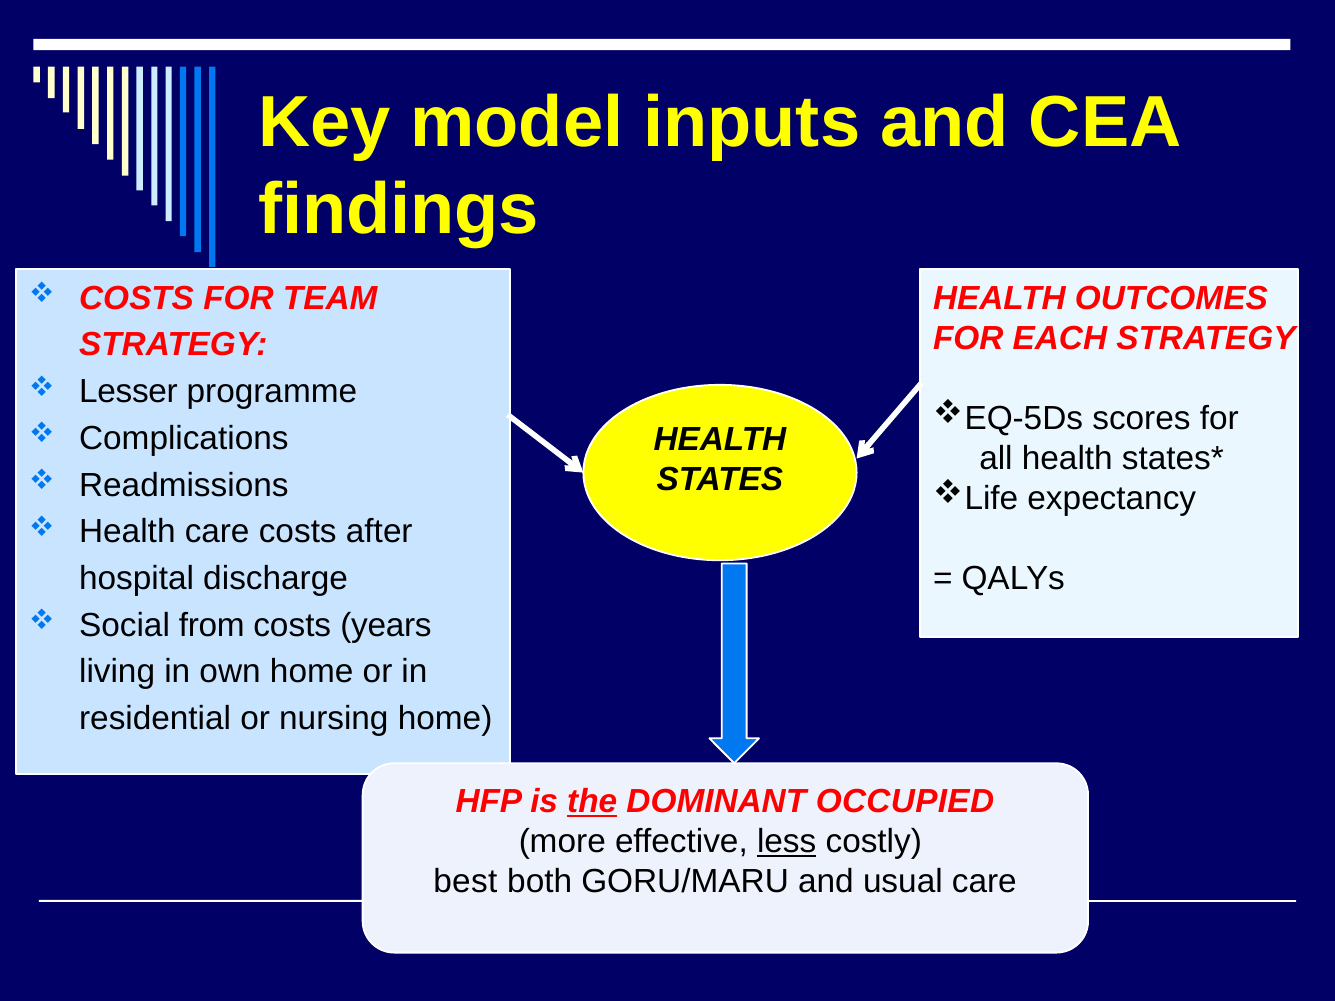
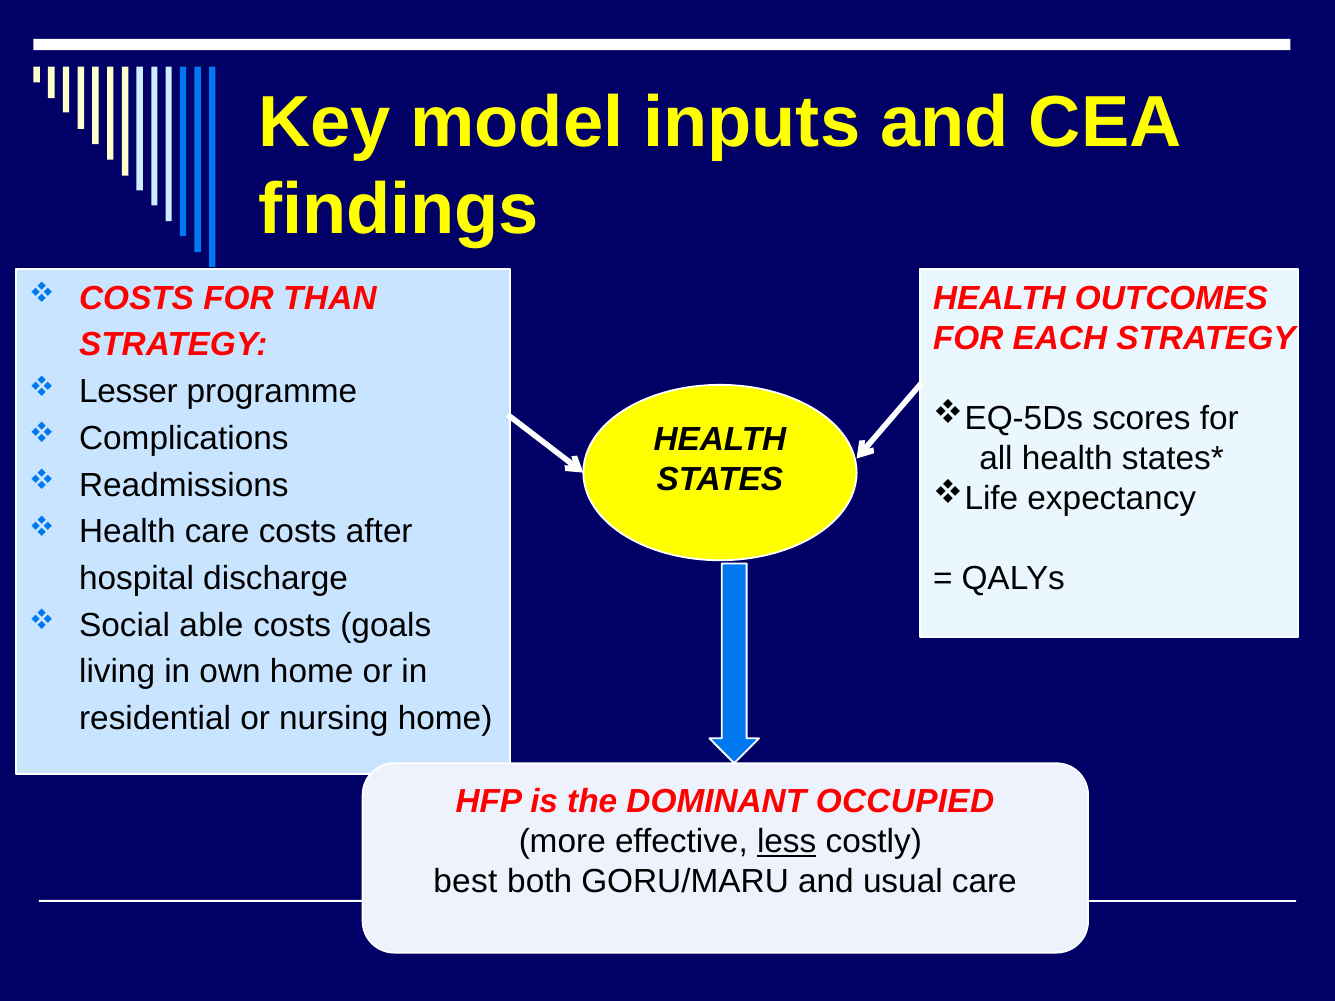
TEAM: TEAM -> THAN
from: from -> able
years: years -> goals
the underline: present -> none
